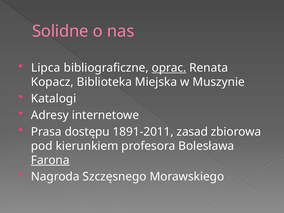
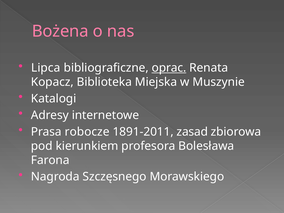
Solidne: Solidne -> Bożena
dostępu: dostępu -> robocze
Farona underline: present -> none
